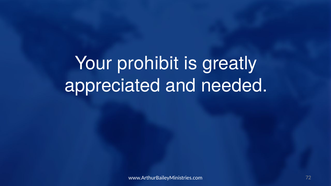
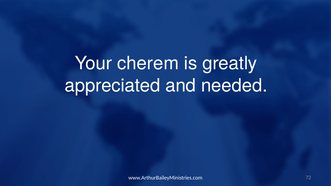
prohibit: prohibit -> cherem
